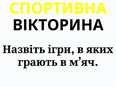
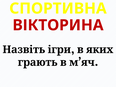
ВІКТОРИНА colour: black -> red
